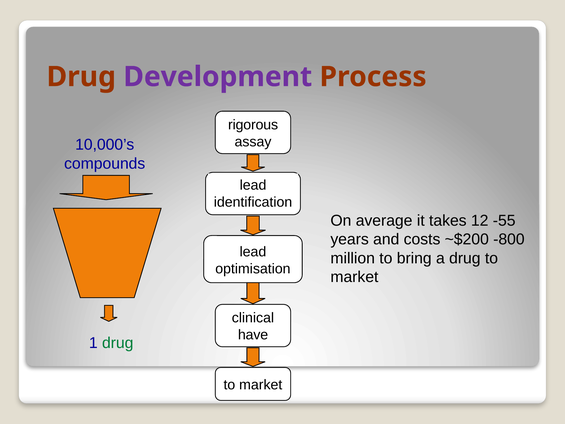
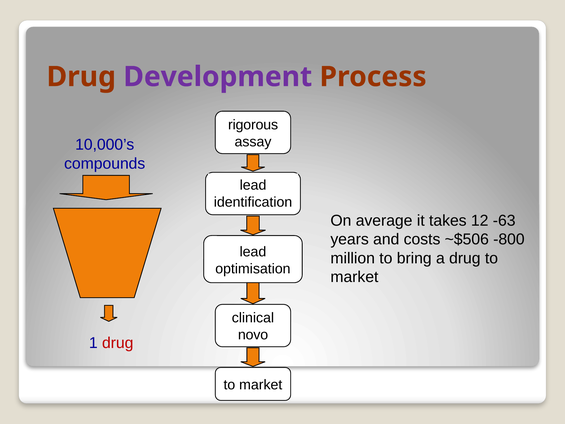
-55: -55 -> -63
~$200: ~$200 -> ~$506
have: have -> novo
drug at (118, 343) colour: green -> red
